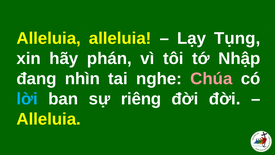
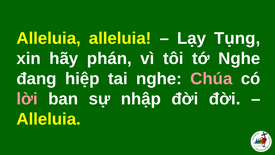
tớ Nhập: Nhập -> Nghe
nhìn: nhìn -> hiệp
lời colour: light blue -> pink
riêng: riêng -> nhập
